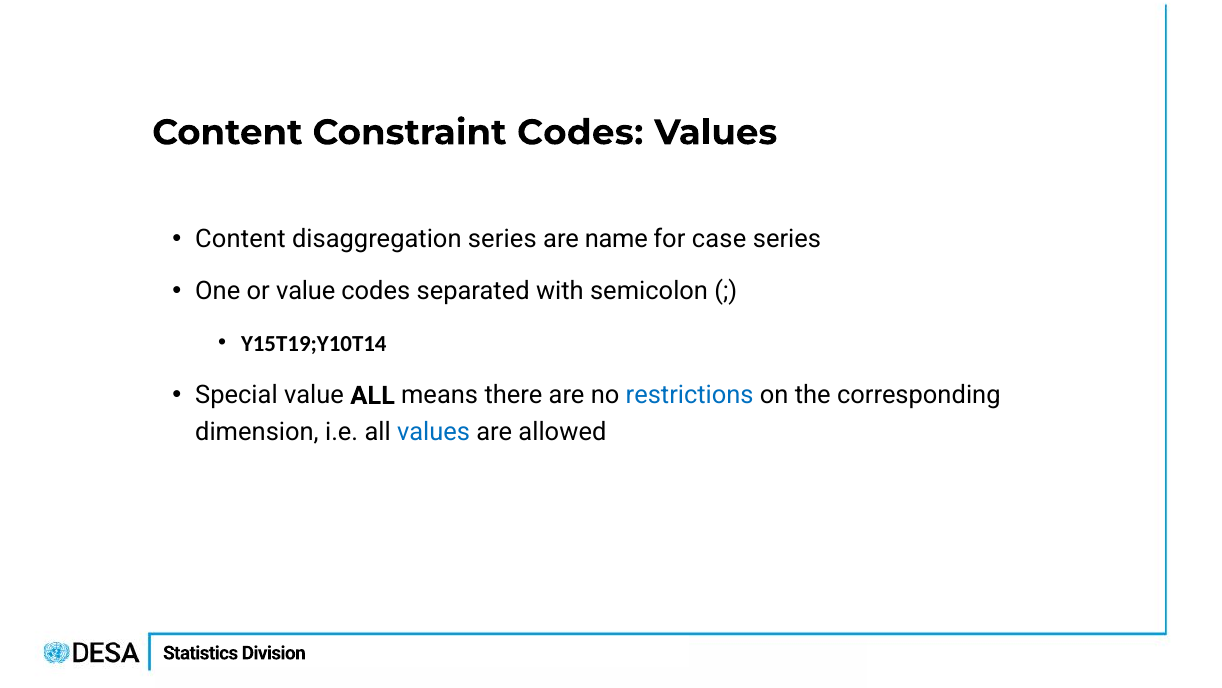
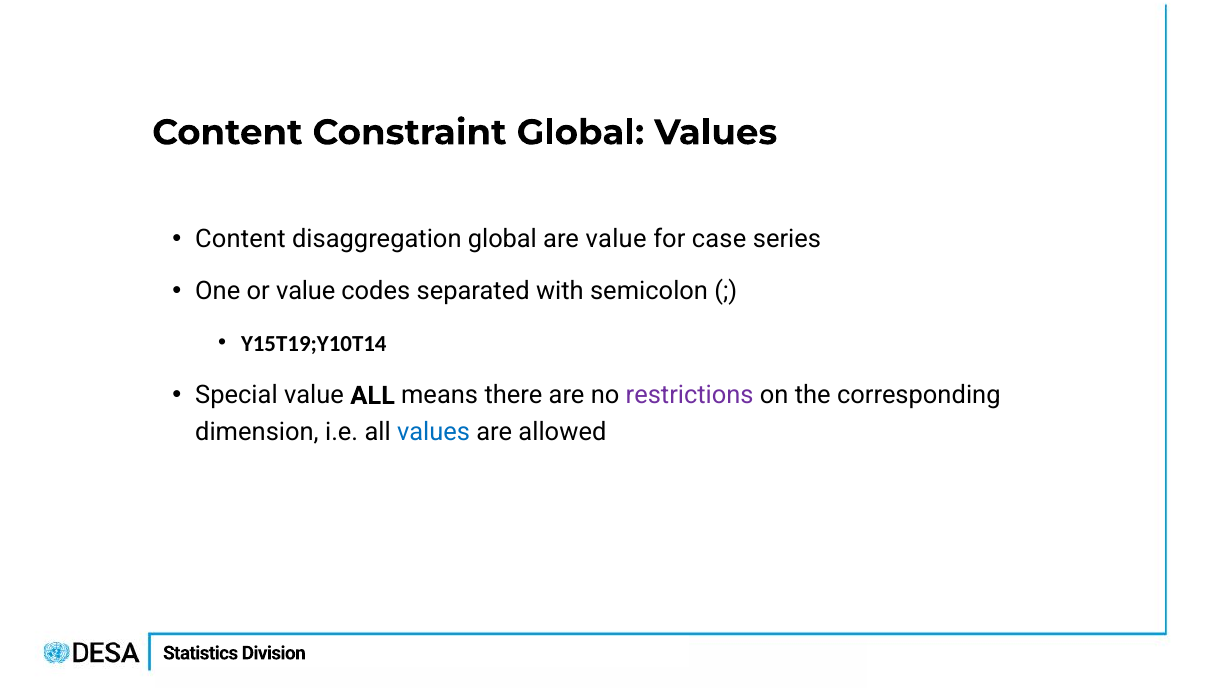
Constraint Codes: Codes -> Global
disaggregation series: series -> global
are name: name -> value
restrictions colour: blue -> purple
